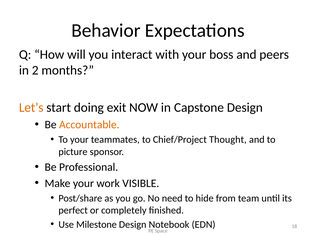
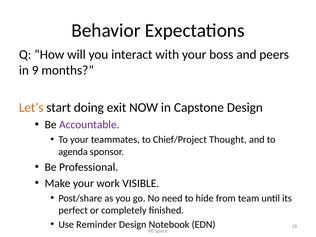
2: 2 -> 9
Accountable colour: orange -> purple
picture: picture -> agenda
Milestone: Milestone -> Reminder
